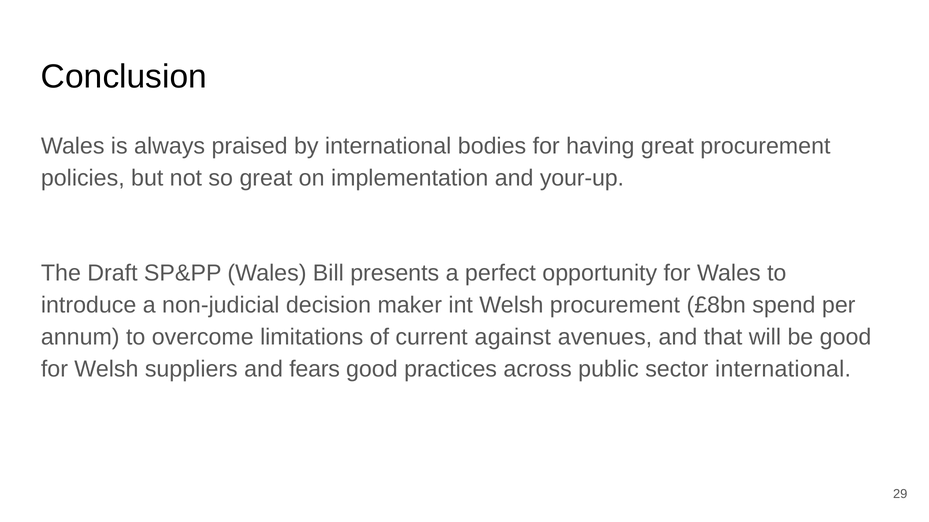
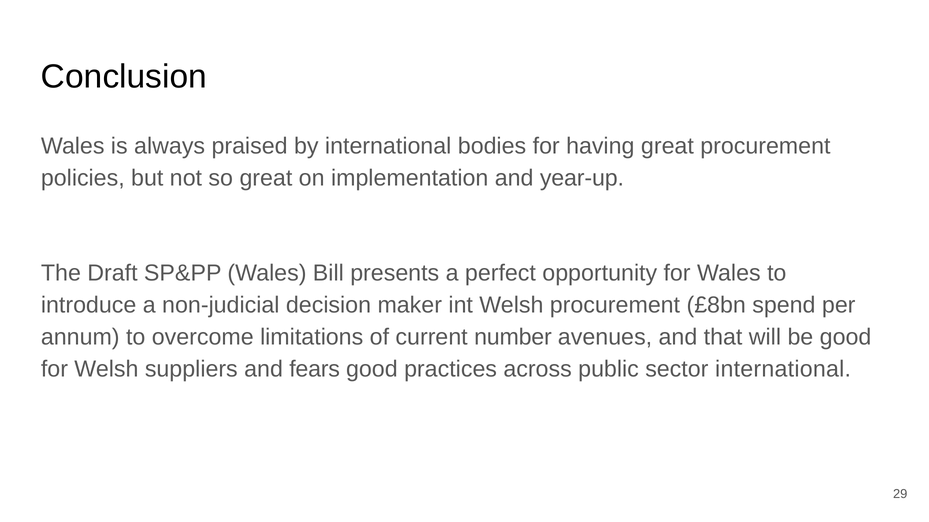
your-up: your-up -> year-up
against: against -> number
